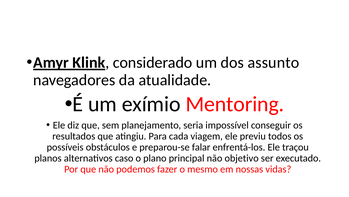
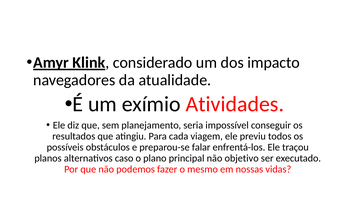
assunto: assunto -> impacto
Mentoring: Mentoring -> Atividades
